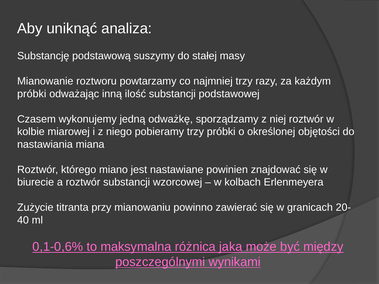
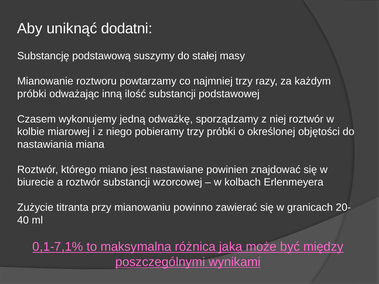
analiza: analiza -> dodatni
0,1-0,6%: 0,1-0,6% -> 0,1-7,1%
